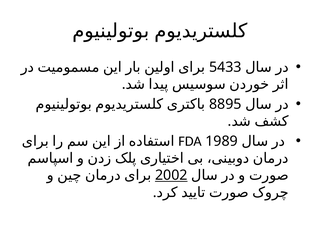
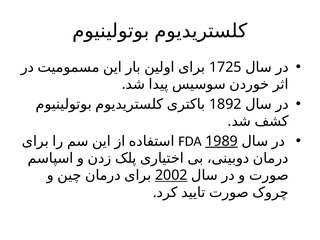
5433: 5433 -> 1725
8895: 8895 -> 1892
1989 underline: none -> present
